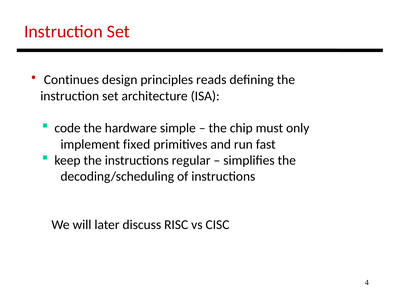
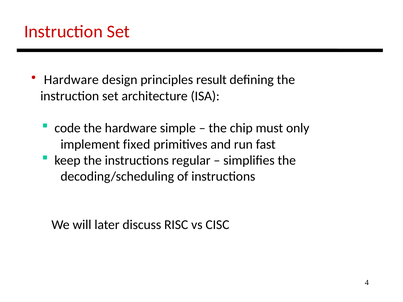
Continues at (71, 80): Continues -> Hardware
reads: reads -> result
